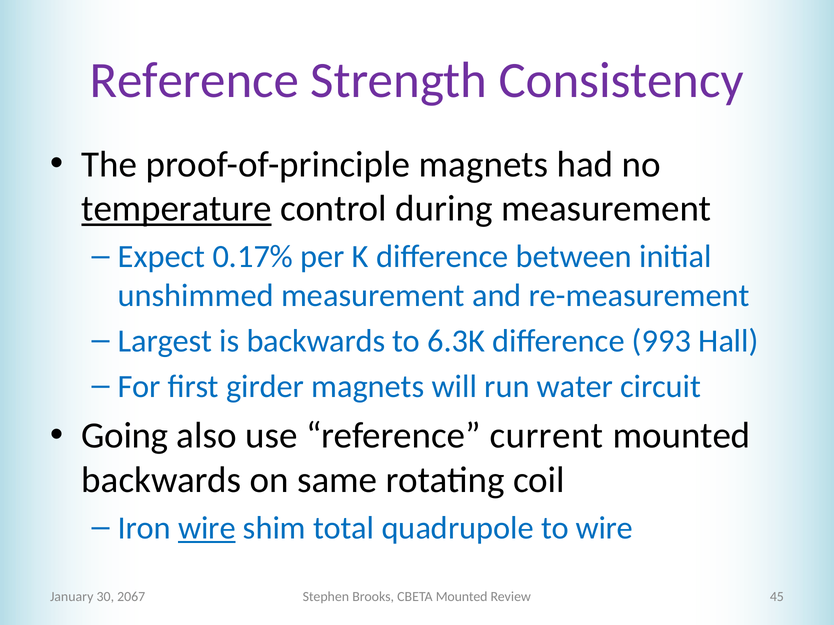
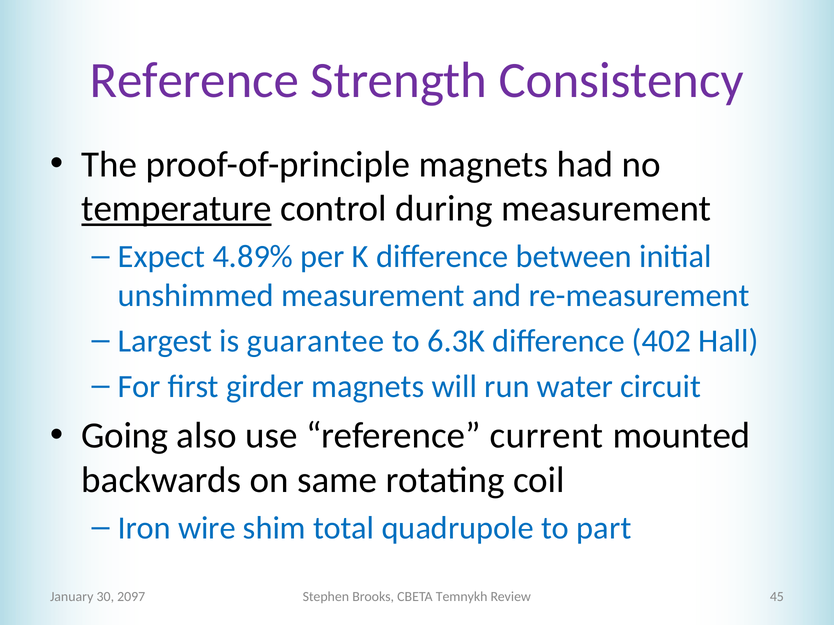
0.17%: 0.17% -> 4.89%
is backwards: backwards -> guarantee
993: 993 -> 402
wire at (207, 528) underline: present -> none
to wire: wire -> part
2067: 2067 -> 2097
CBETA Mounted: Mounted -> Temnykh
